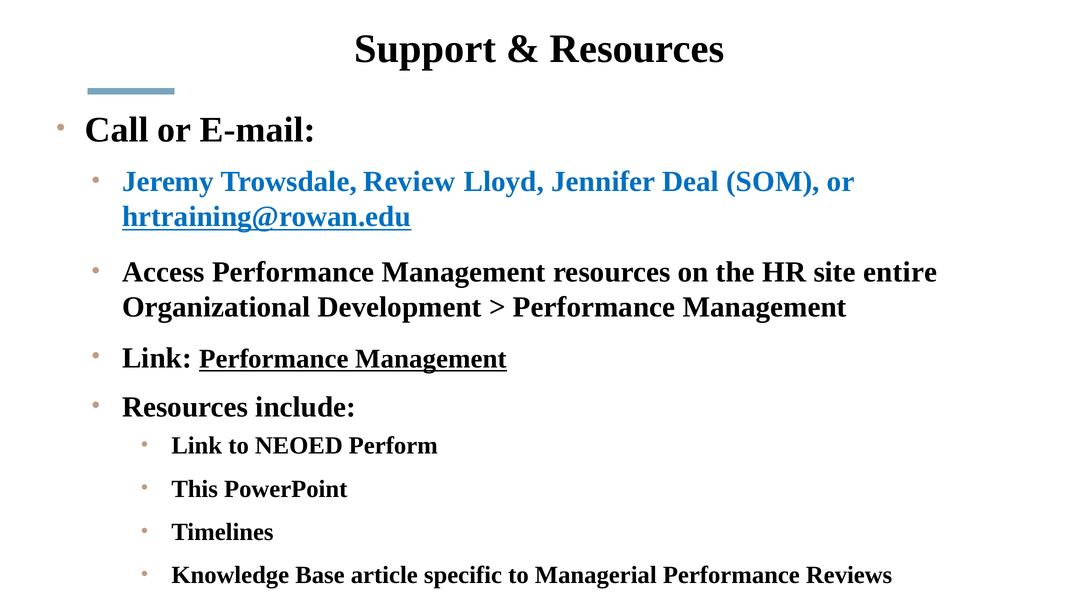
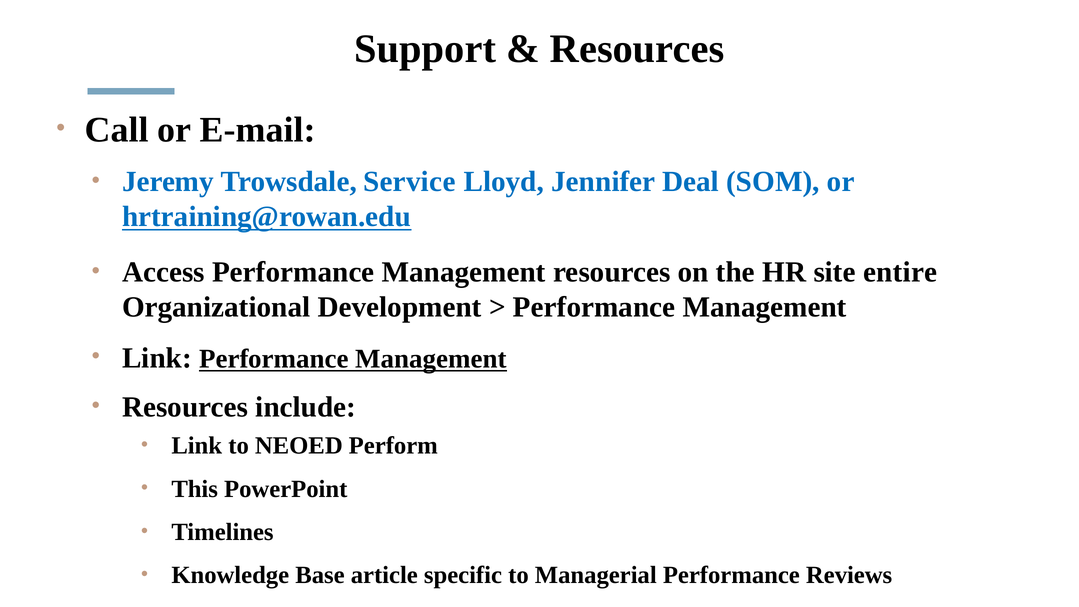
Review: Review -> Service
